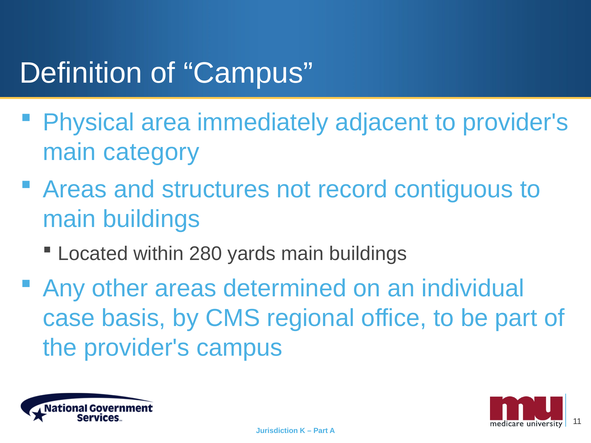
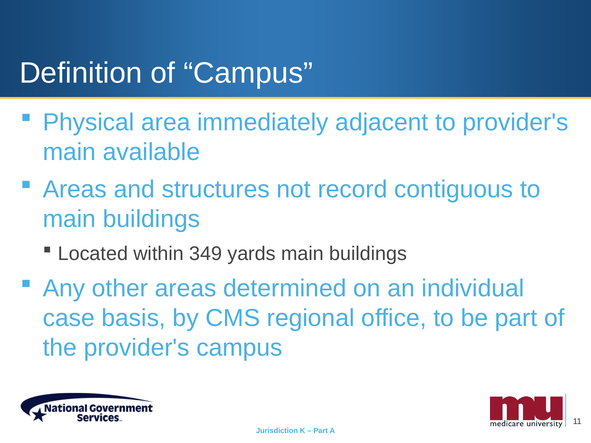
category: category -> available
280: 280 -> 349
